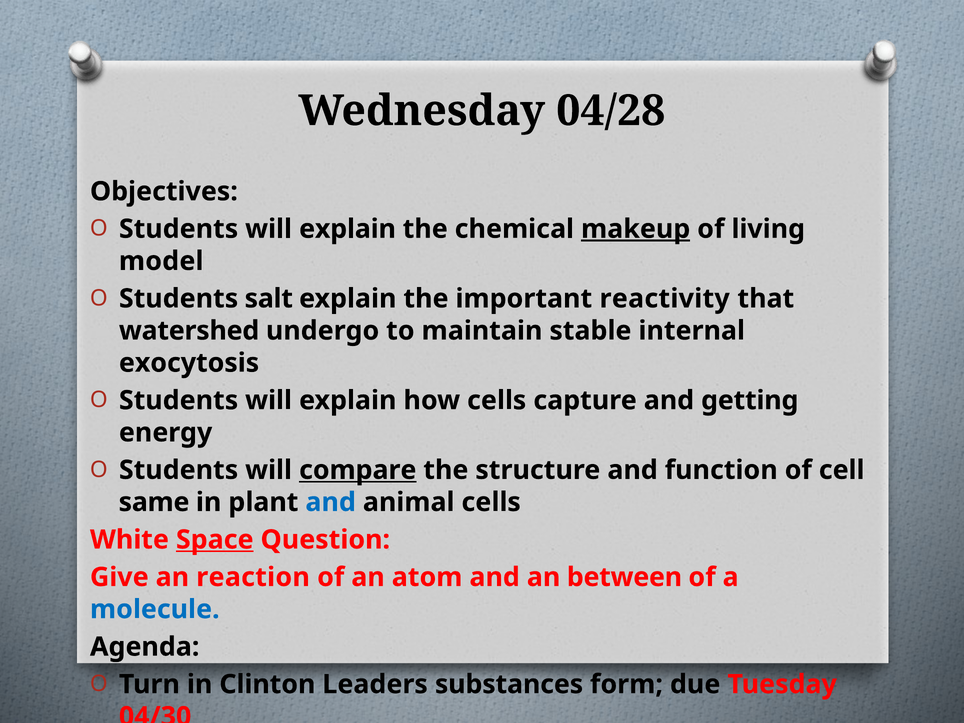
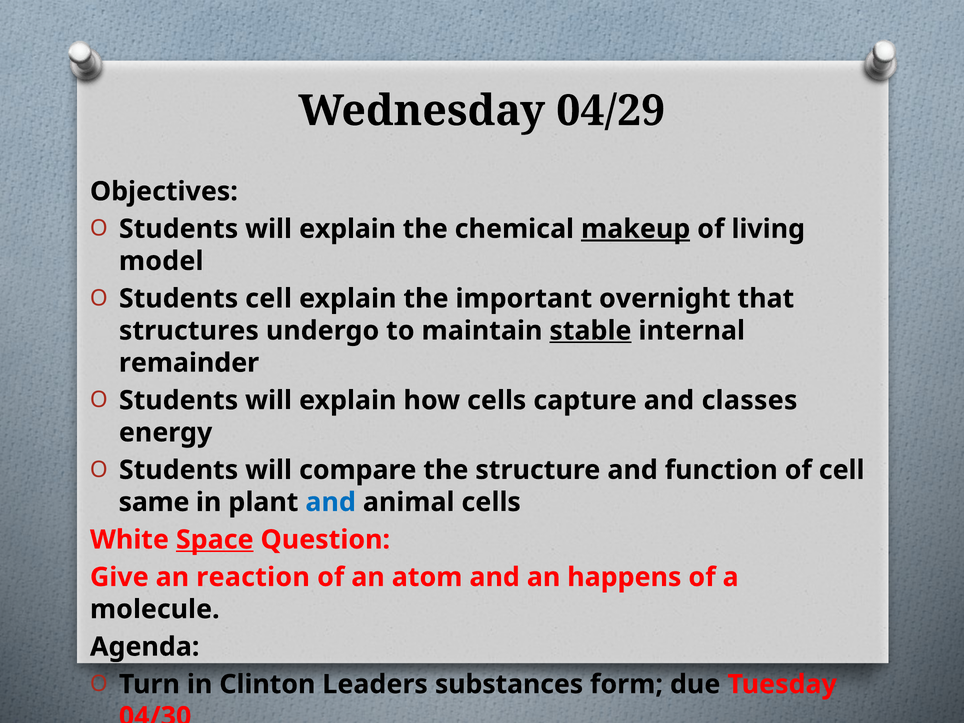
04/28: 04/28 -> 04/29
Students salt: salt -> cell
reactivity: reactivity -> overnight
watershed: watershed -> structures
stable underline: none -> present
exocytosis: exocytosis -> remainder
getting: getting -> classes
compare underline: present -> none
between: between -> happens
molecule colour: blue -> black
